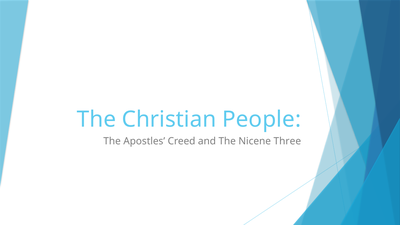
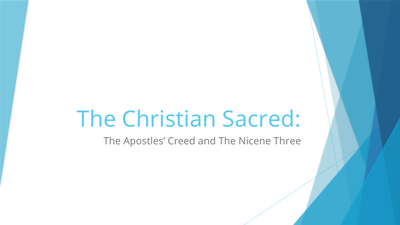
People: People -> Sacred
